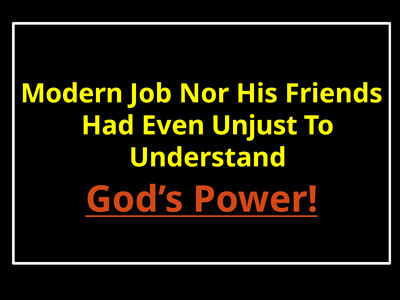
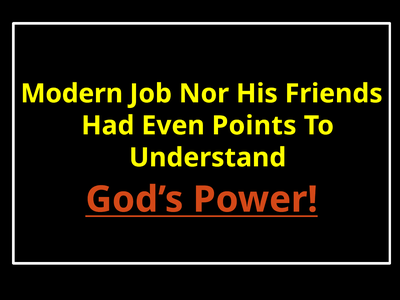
Unjust: Unjust -> Points
